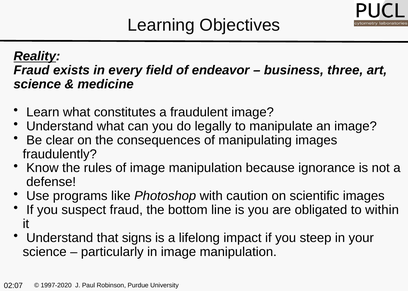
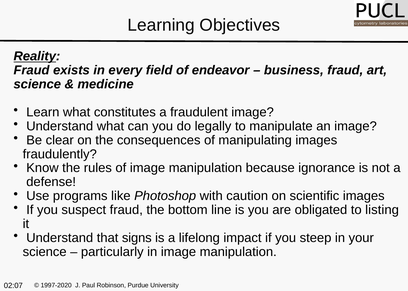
business three: three -> fraud
within: within -> listing
